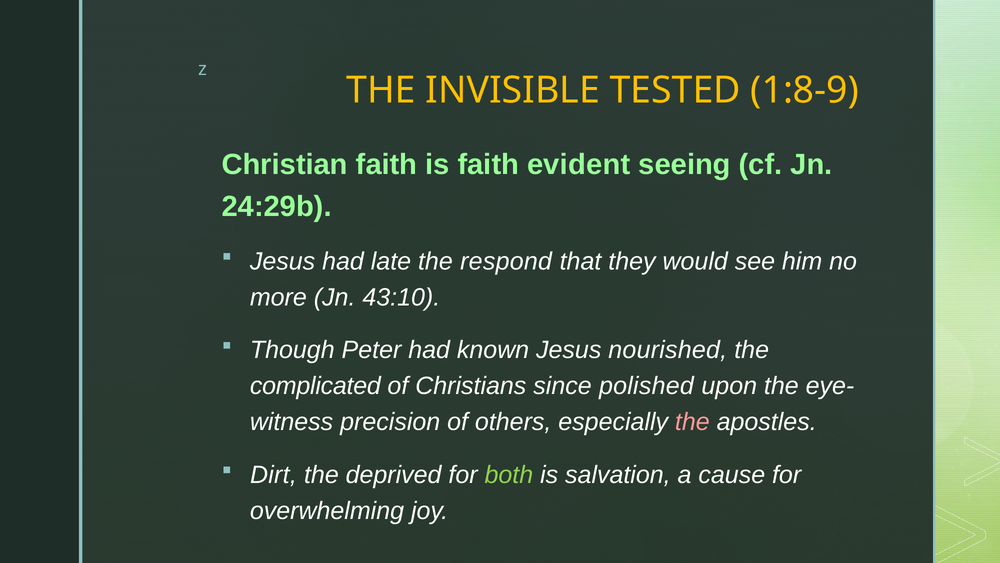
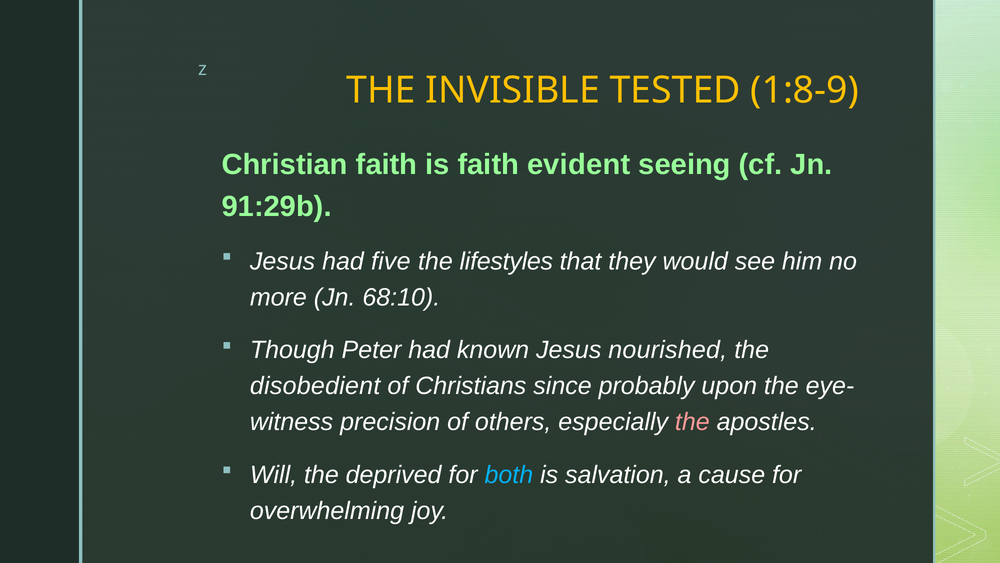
24:29b: 24:29b -> 91:29b
late: late -> five
respond: respond -> lifestyles
43:10: 43:10 -> 68:10
complicated: complicated -> disobedient
polished: polished -> probably
Dirt: Dirt -> Will
both colour: light green -> light blue
